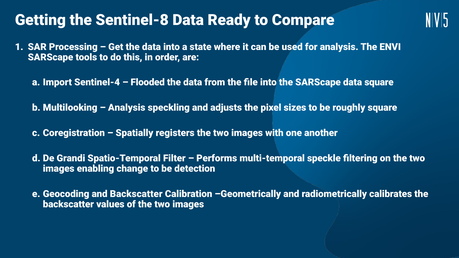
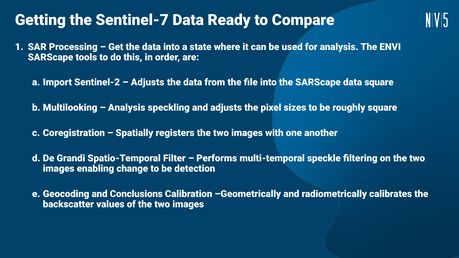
Sentinel-8: Sentinel-8 -> Sentinel-7
Sentinel-4: Sentinel-4 -> Sentinel-2
Flooded at (148, 82): Flooded -> Adjusts
and Backscatter: Backscatter -> Conclusions
